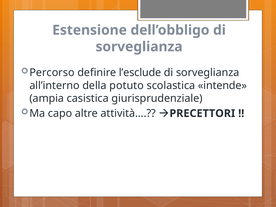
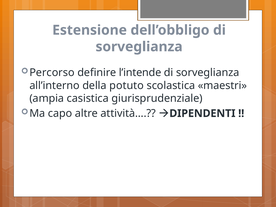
l’esclude: l’esclude -> l’intende
intende: intende -> maestri
PRECETTORI: PRECETTORI -> DIPENDENTI
